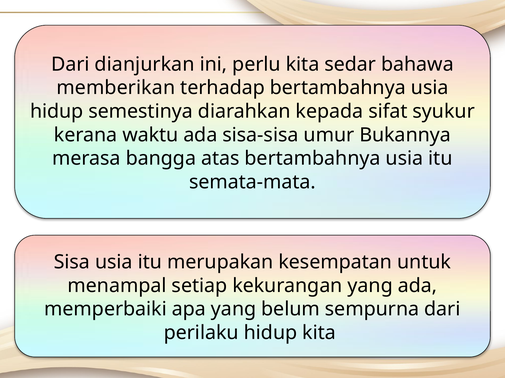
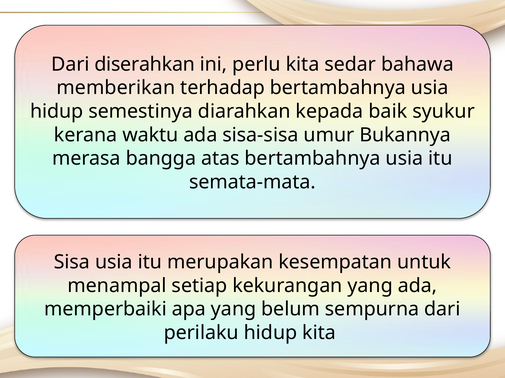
dianjurkan: dianjurkan -> diserahkan
sifat: sifat -> baik
